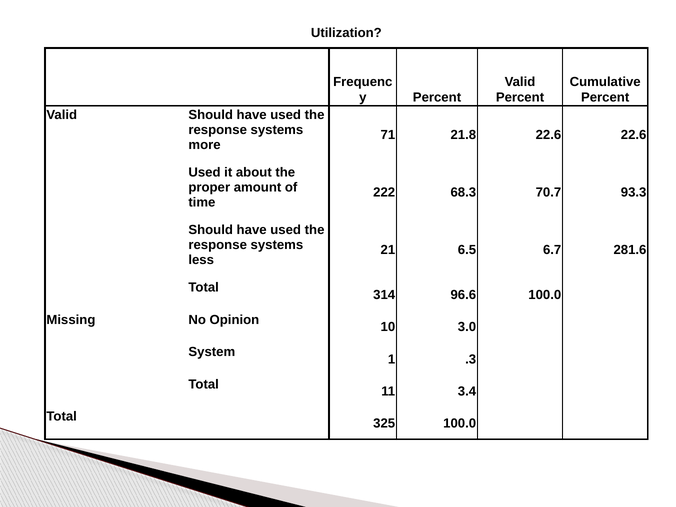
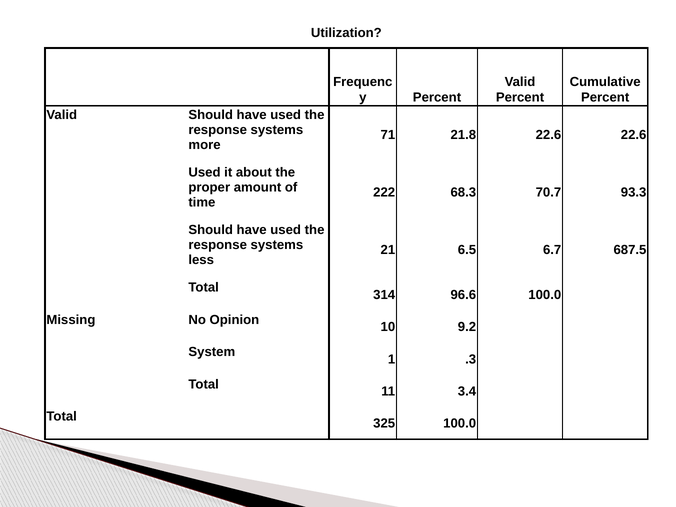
281.6: 281.6 -> 687.5
3.0: 3.0 -> 9.2
